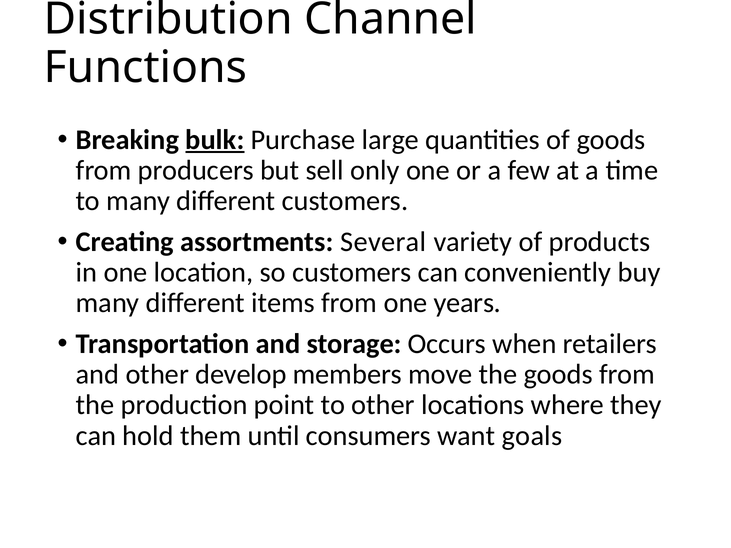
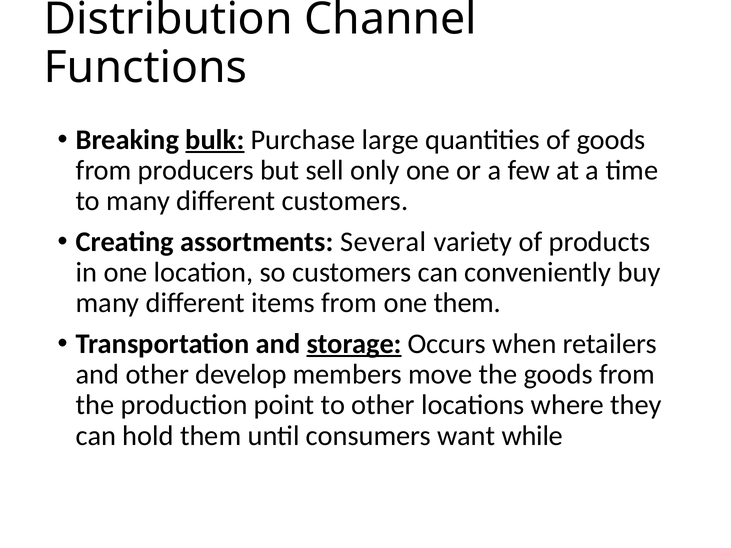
one years: years -> them
storage underline: none -> present
goals: goals -> while
